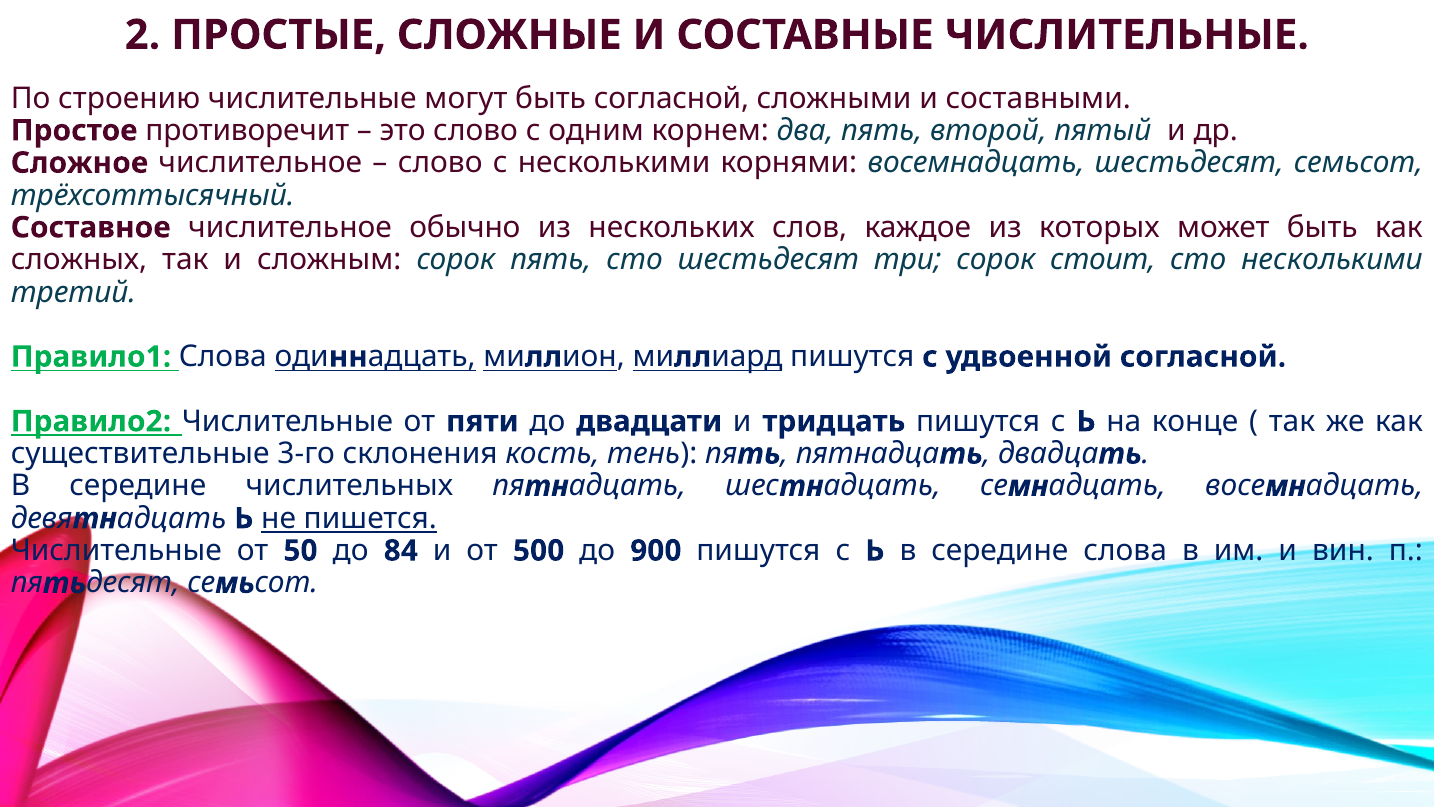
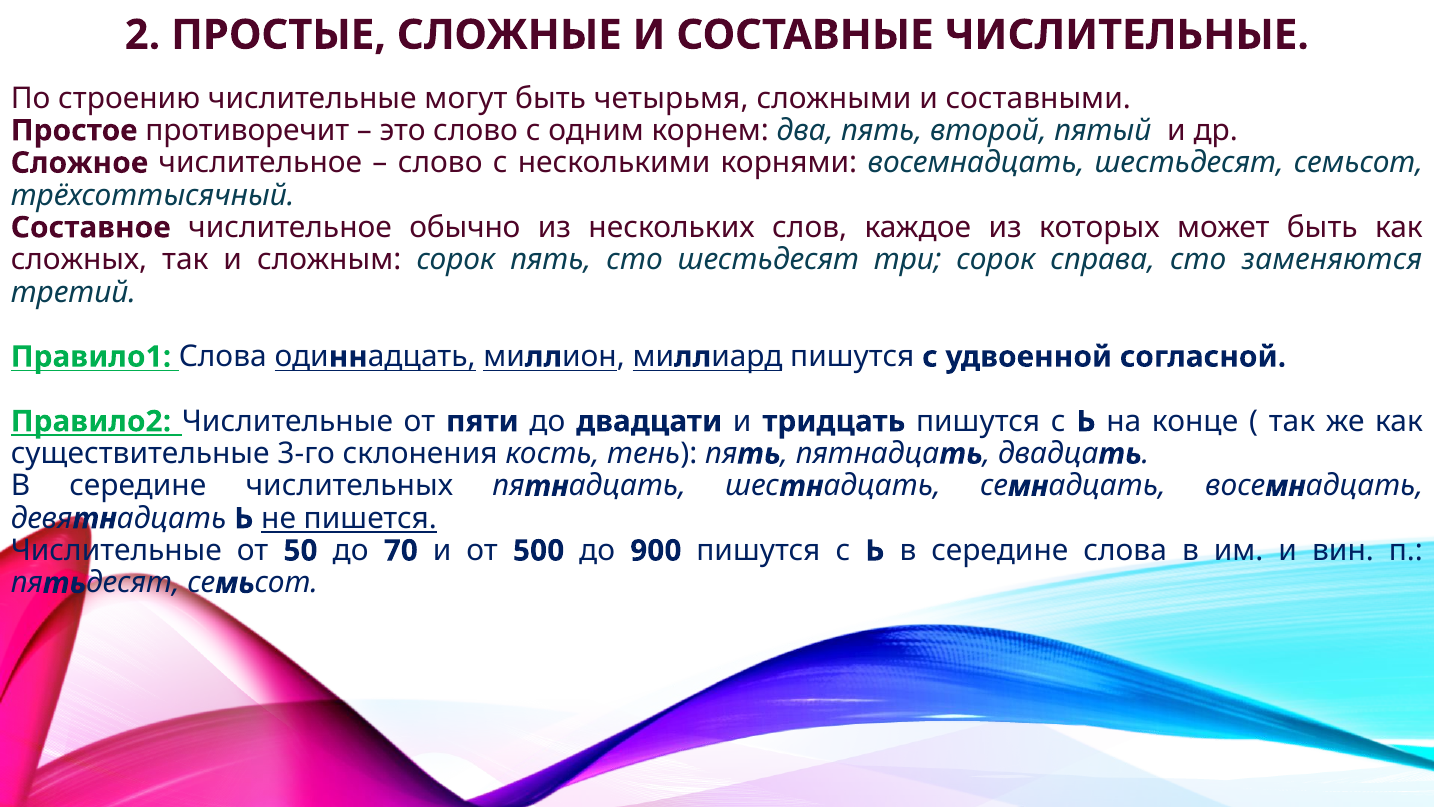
быть согласной: согласной -> четырьмя
стоит: стоит -> справа
сто несколькими: несколькими -> заменяются
84: 84 -> 70
